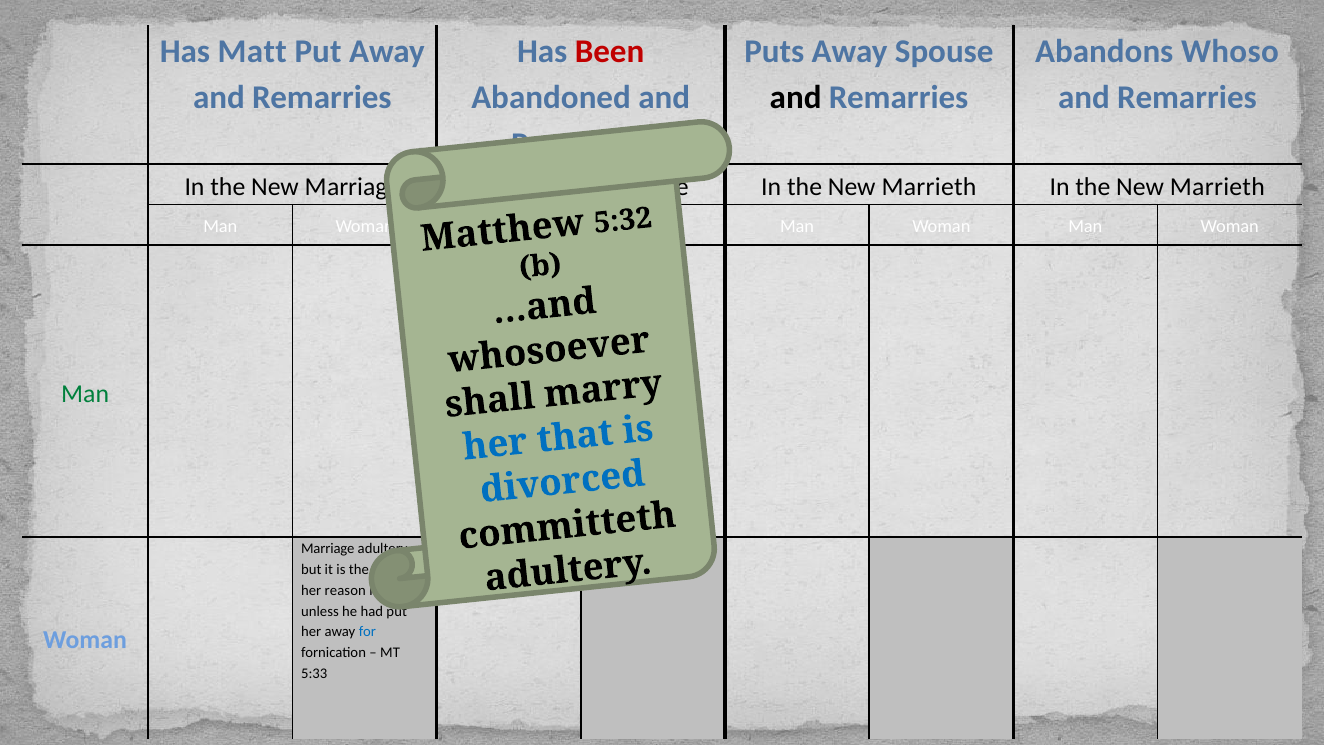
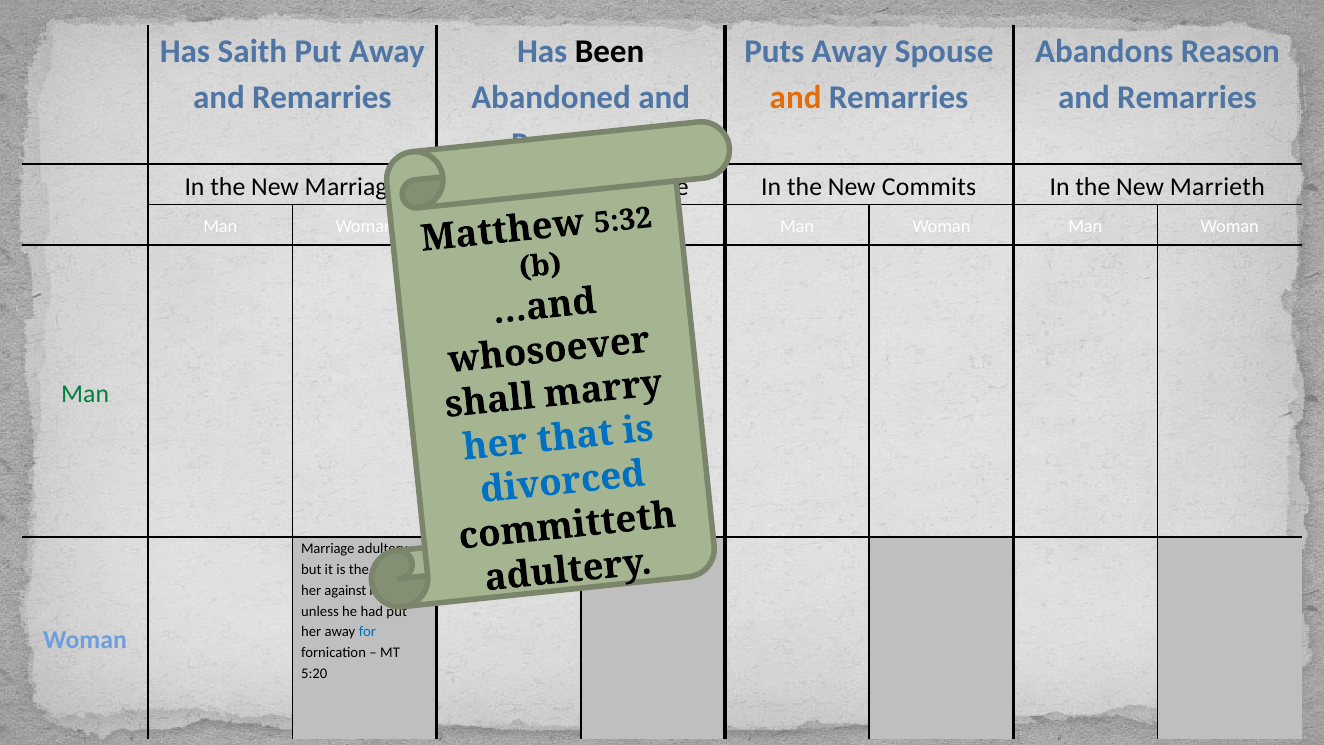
Matt: Matt -> Saith
Been colour: red -> black
Whoso: Whoso -> Reason
and at (796, 98) colour: black -> orange
Marrieth at (929, 187): Marrieth -> Commits
reason: reason -> against
5:33: 5:33 -> 5:20
